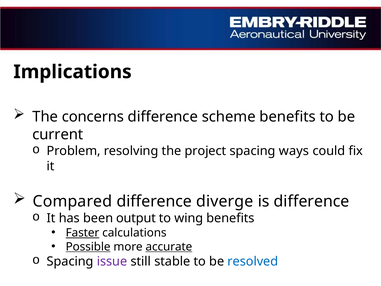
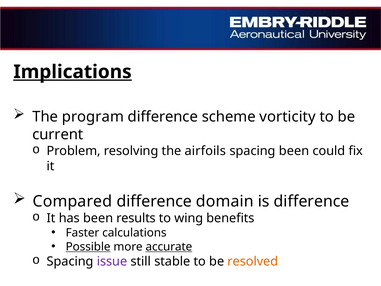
Implications underline: none -> present
concerns: concerns -> program
scheme benefits: benefits -> vorticity
project: project -> airfoils
spacing ways: ways -> been
diverge: diverge -> domain
output: output -> results
Faster underline: present -> none
resolved colour: blue -> orange
